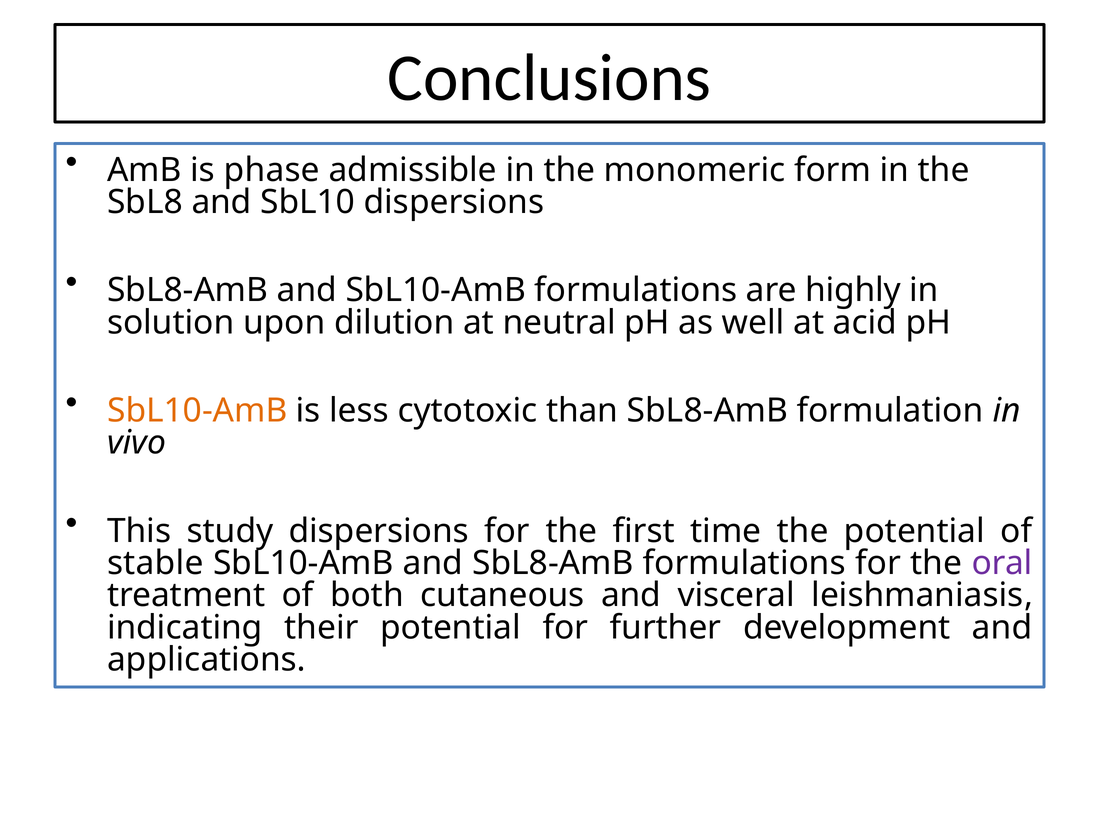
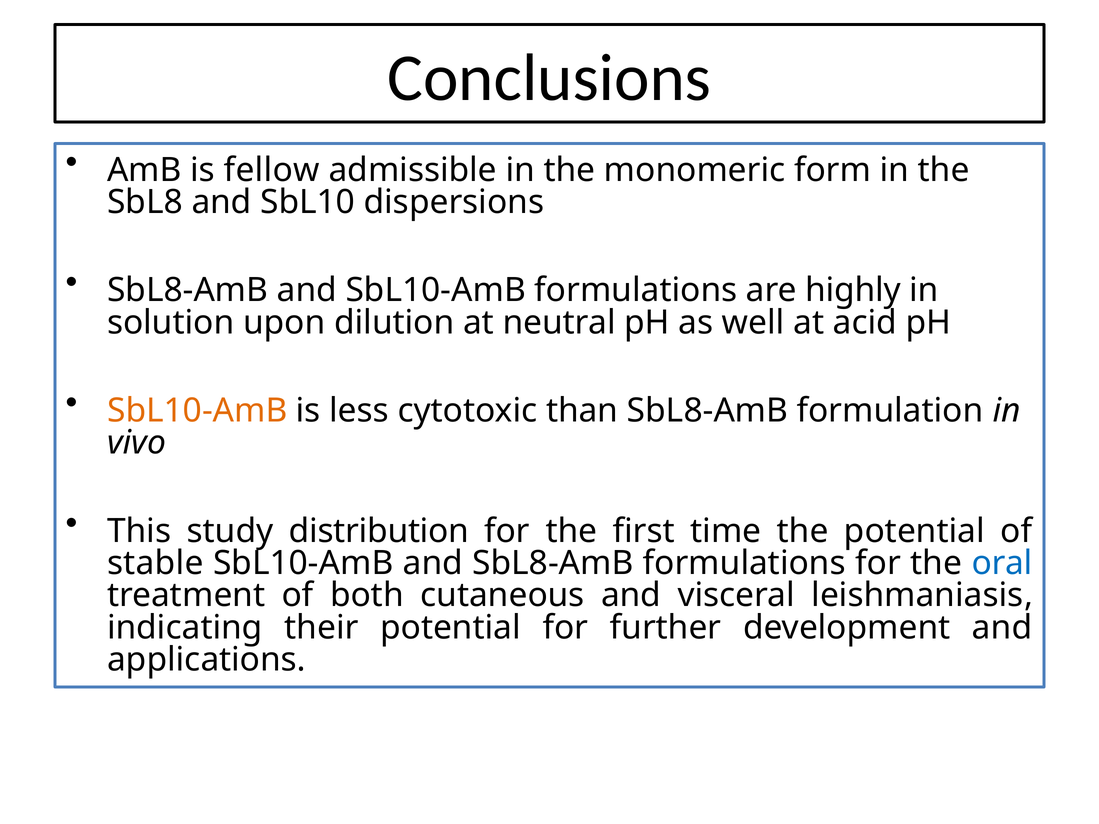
phase: phase -> fellow
study dispersions: dispersions -> distribution
oral colour: purple -> blue
